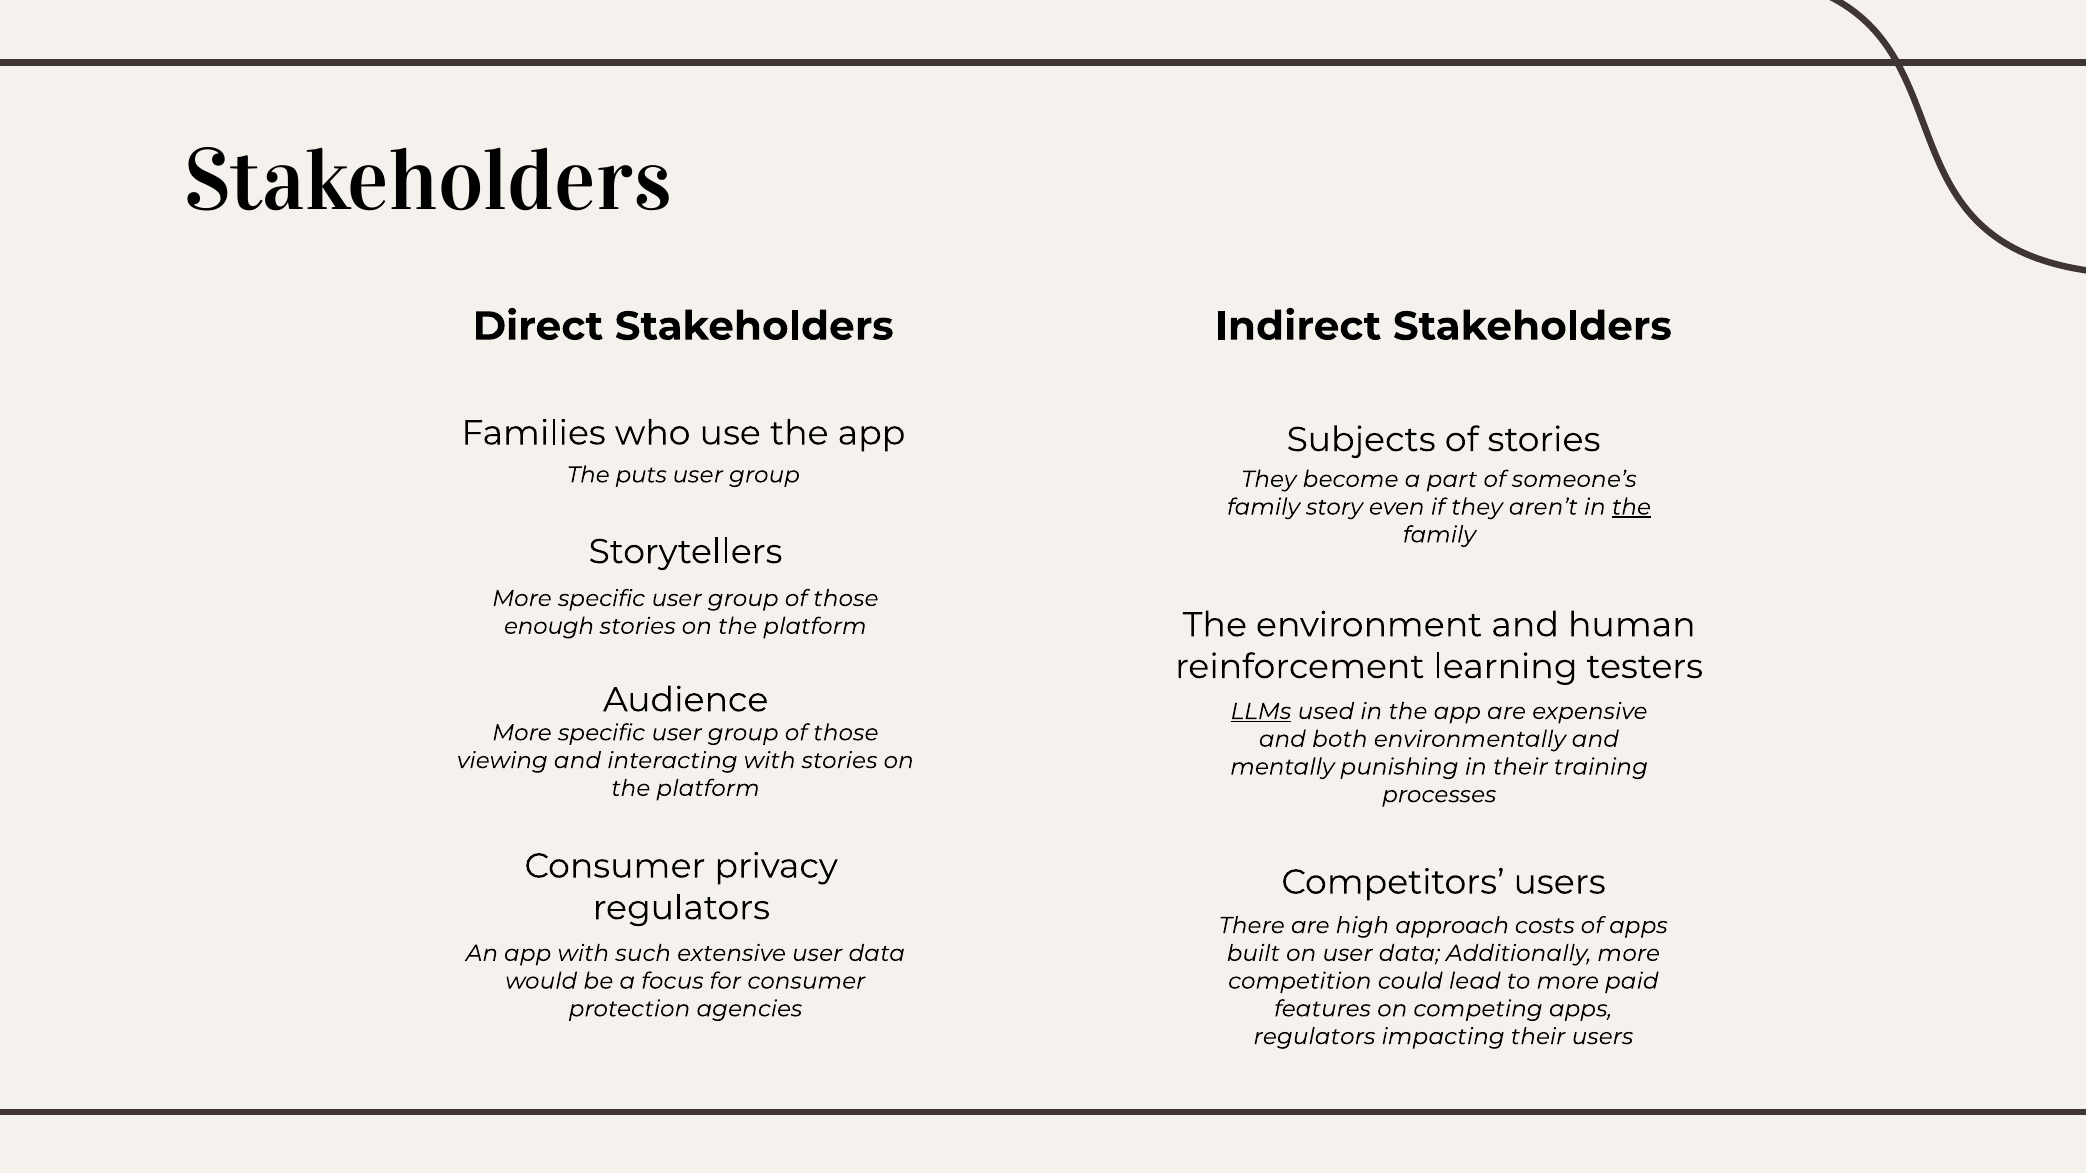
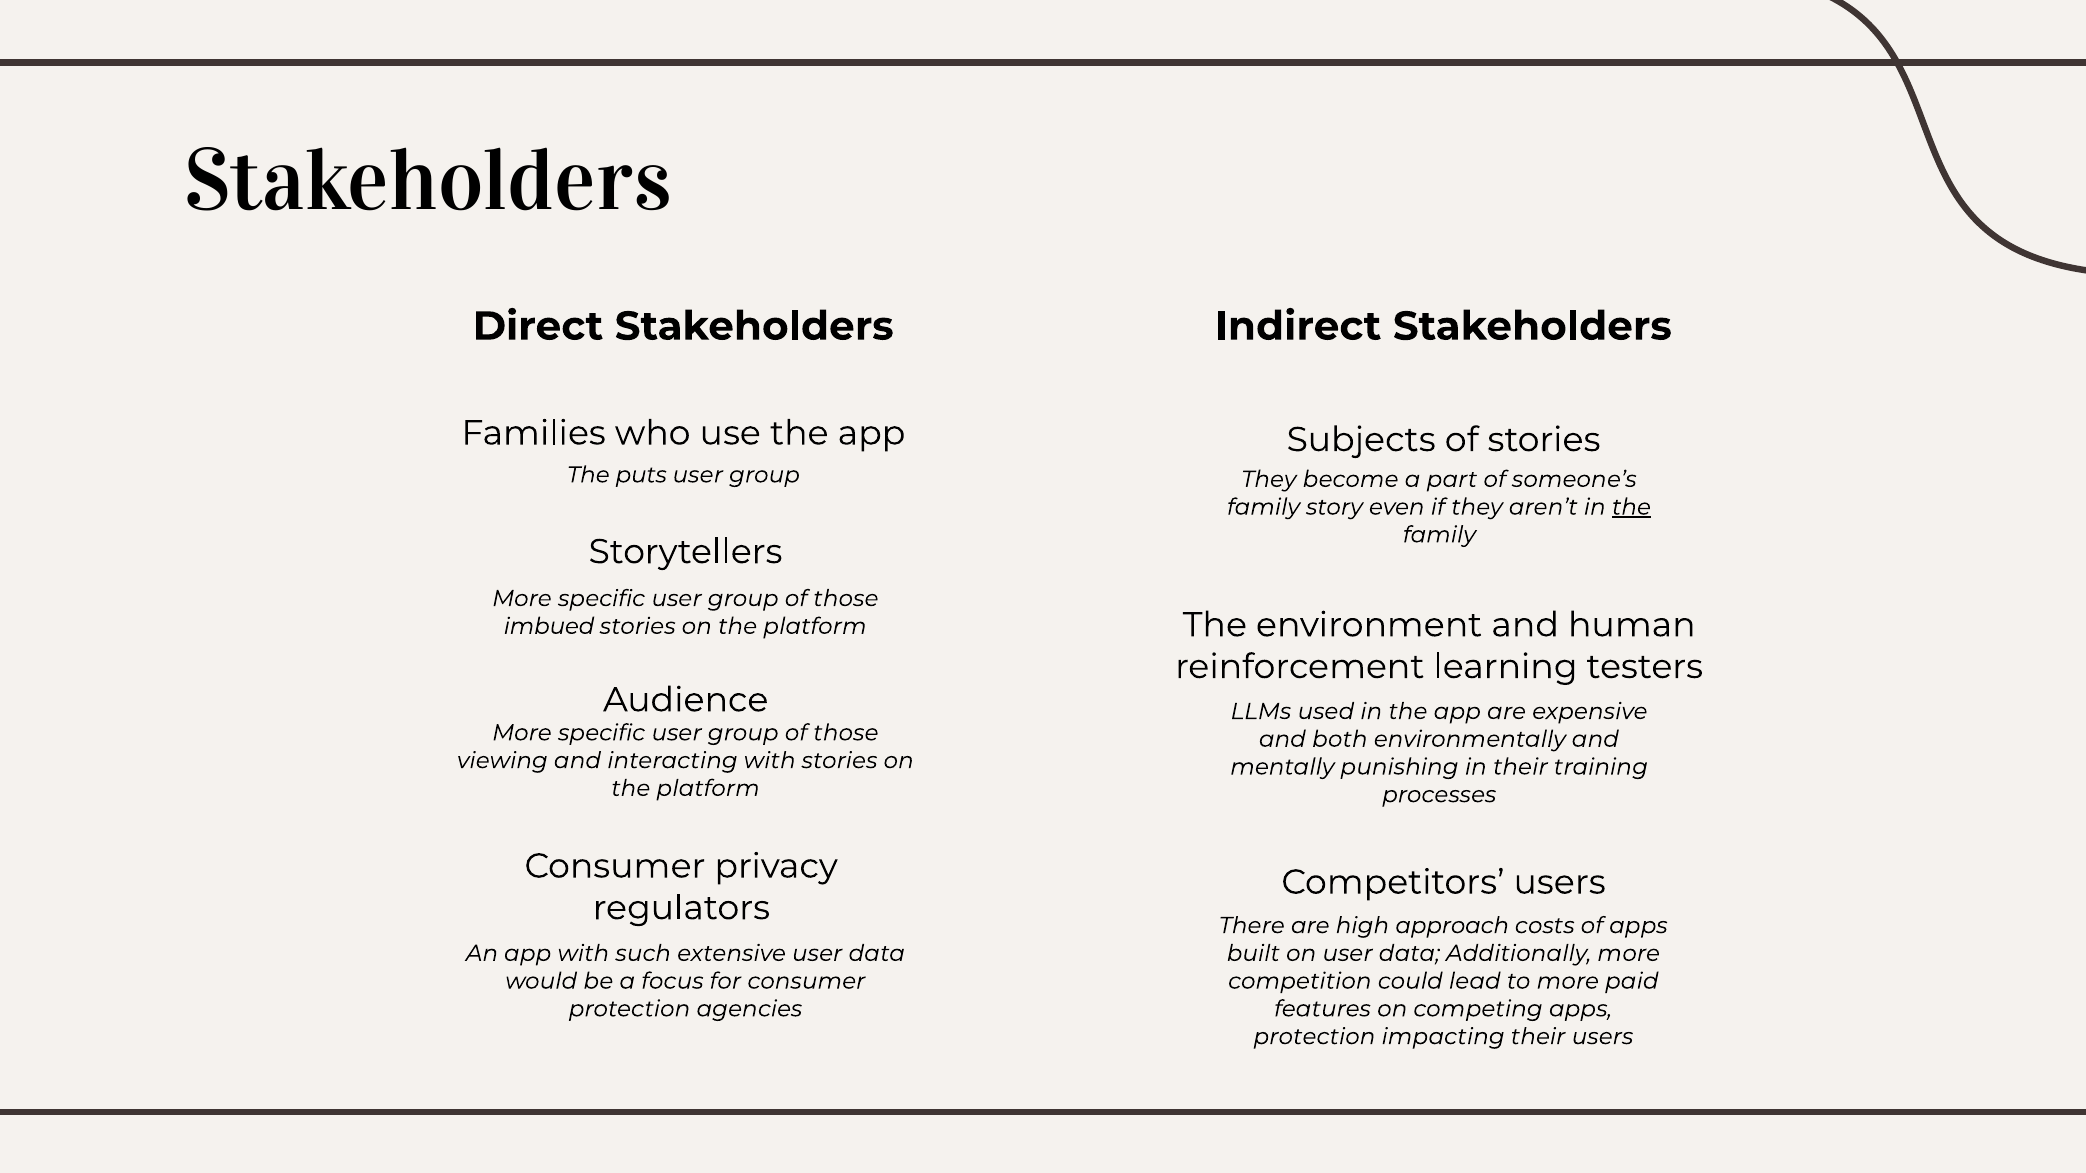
enough: enough -> imbued
LLMs underline: present -> none
regulators at (1314, 1037): regulators -> protection
